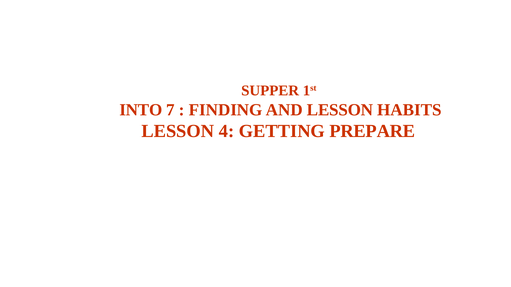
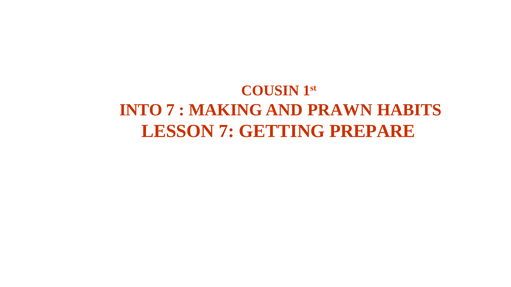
SUPPER: SUPPER -> COUSIN
FINDING: FINDING -> MAKING
AND LESSON: LESSON -> PRAWN
LESSON 4: 4 -> 7
